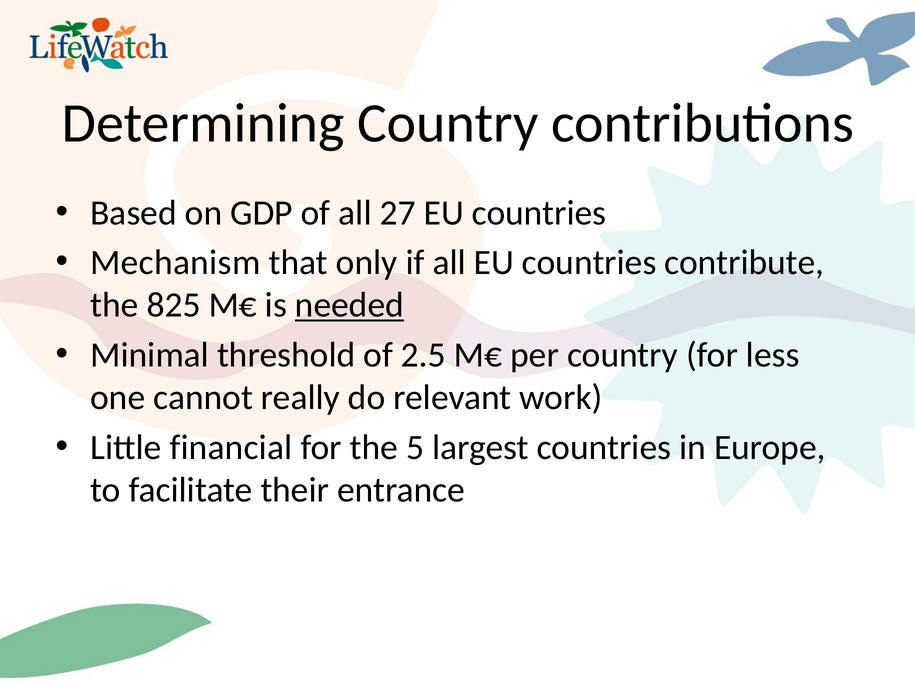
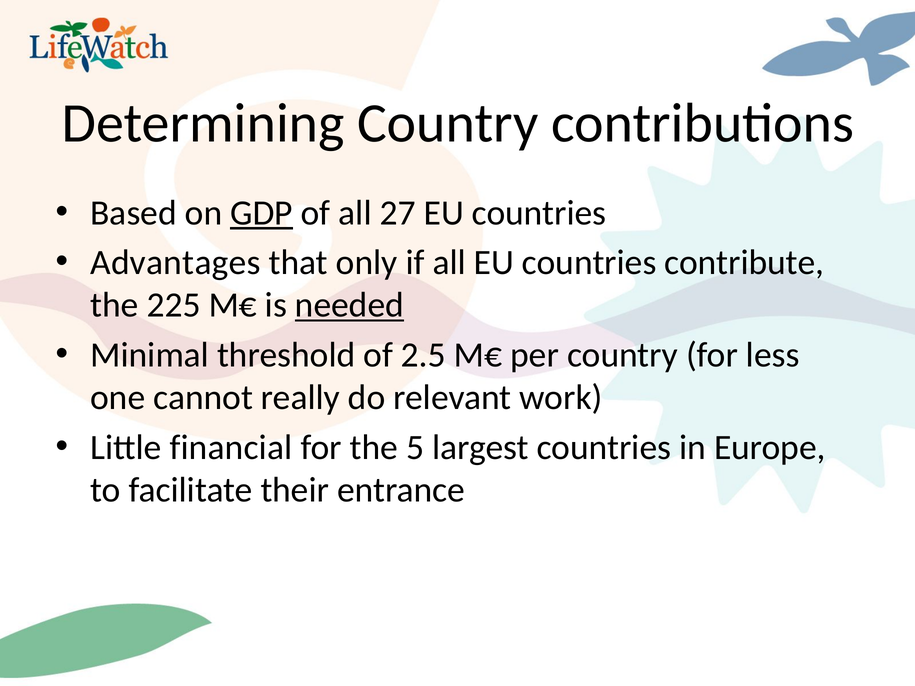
GDP underline: none -> present
Mechanism: Mechanism -> Advantages
825: 825 -> 225
